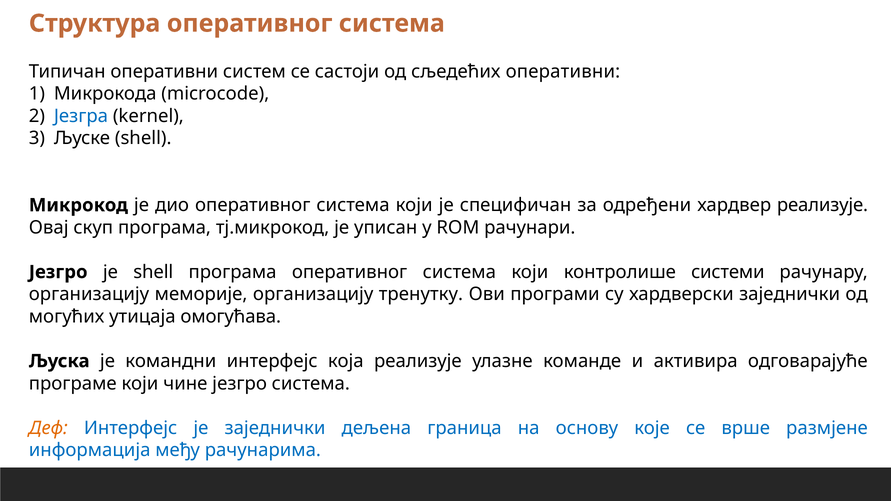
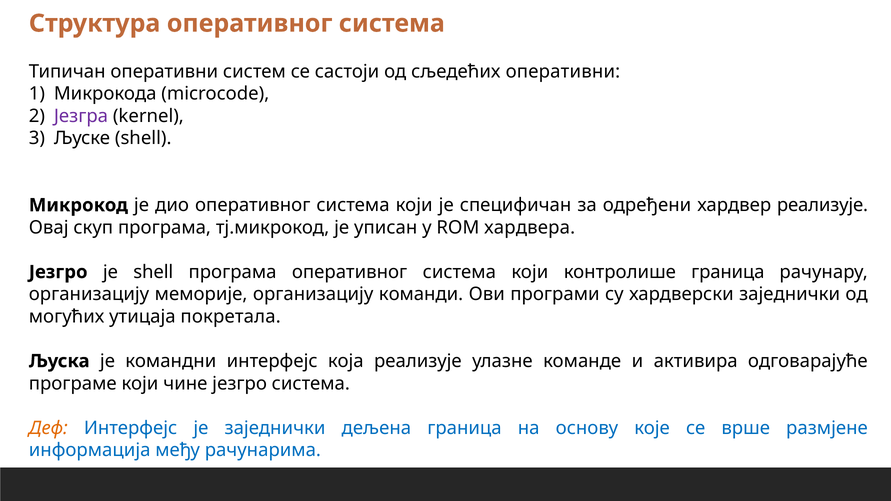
Језгра colour: blue -> purple
рачунари: рачунари -> хардвера
контролише системи: системи -> граница
тренутку: тренутку -> команди
омогућава: омогућава -> покретала
